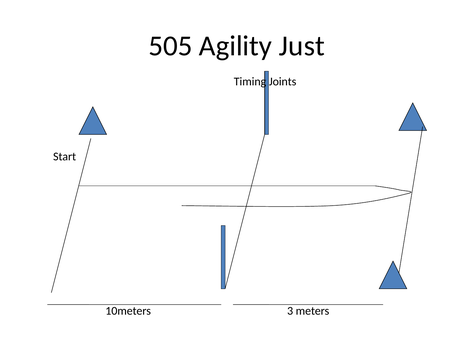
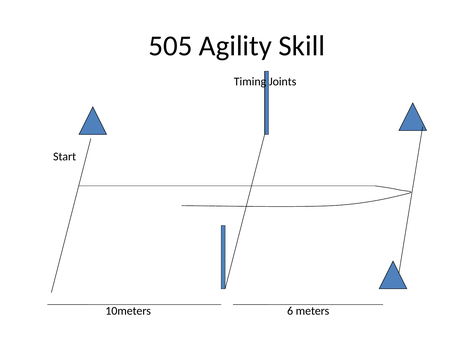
Just: Just -> Skill
3: 3 -> 6
